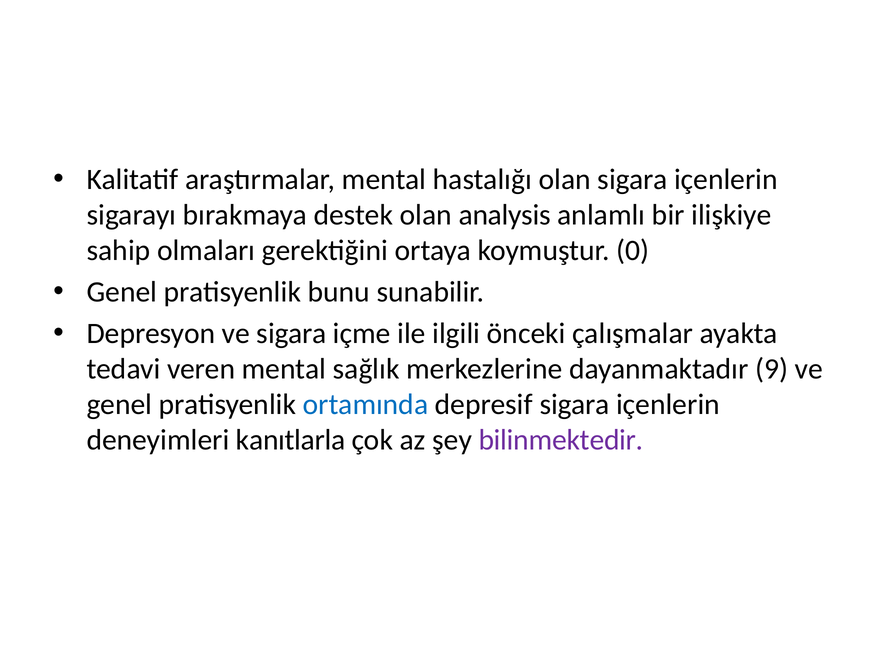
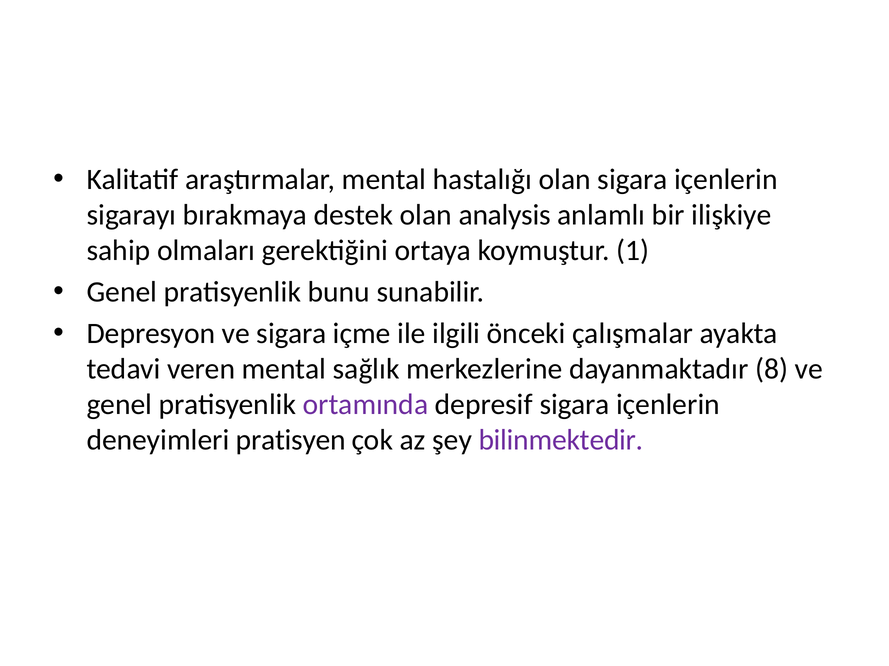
0: 0 -> 1
9: 9 -> 8
ortamında colour: blue -> purple
kanıtlarla: kanıtlarla -> pratisyen
